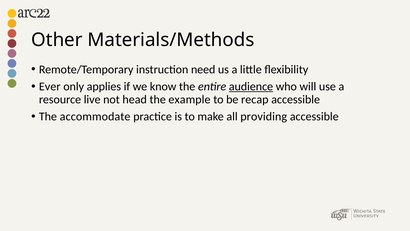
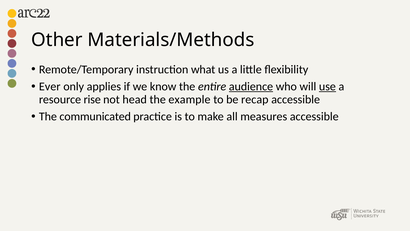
need: need -> what
use underline: none -> present
live: live -> rise
accommodate: accommodate -> communicated
providing: providing -> measures
